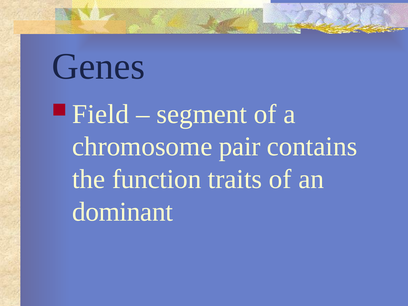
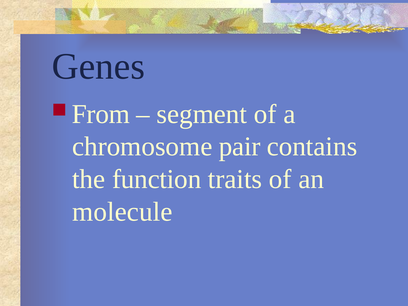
Field: Field -> From
dominant: dominant -> molecule
